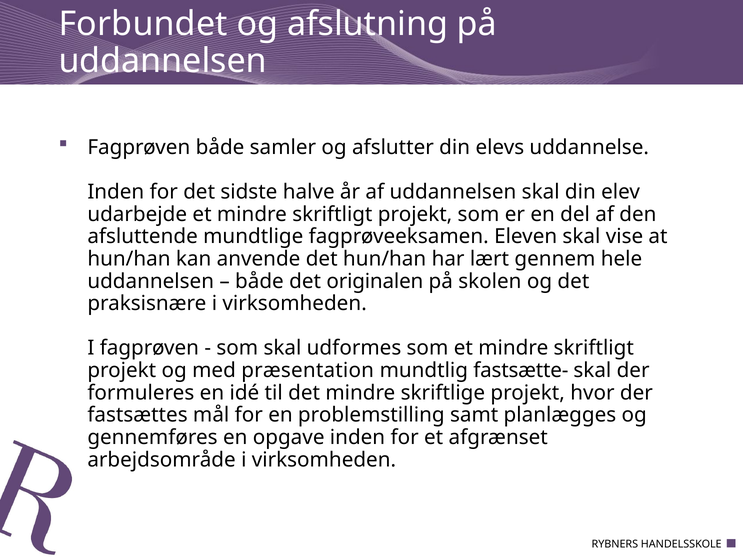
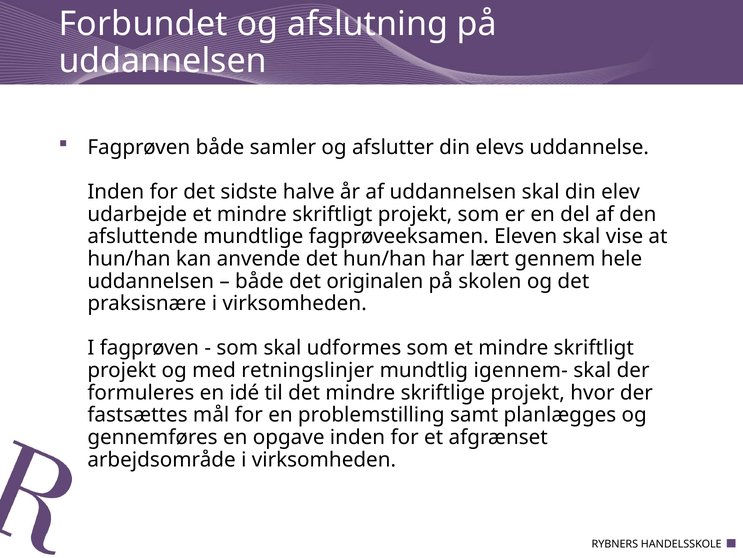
præsentation: præsentation -> retningslinjer
fastsætte-: fastsætte- -> igennem-
